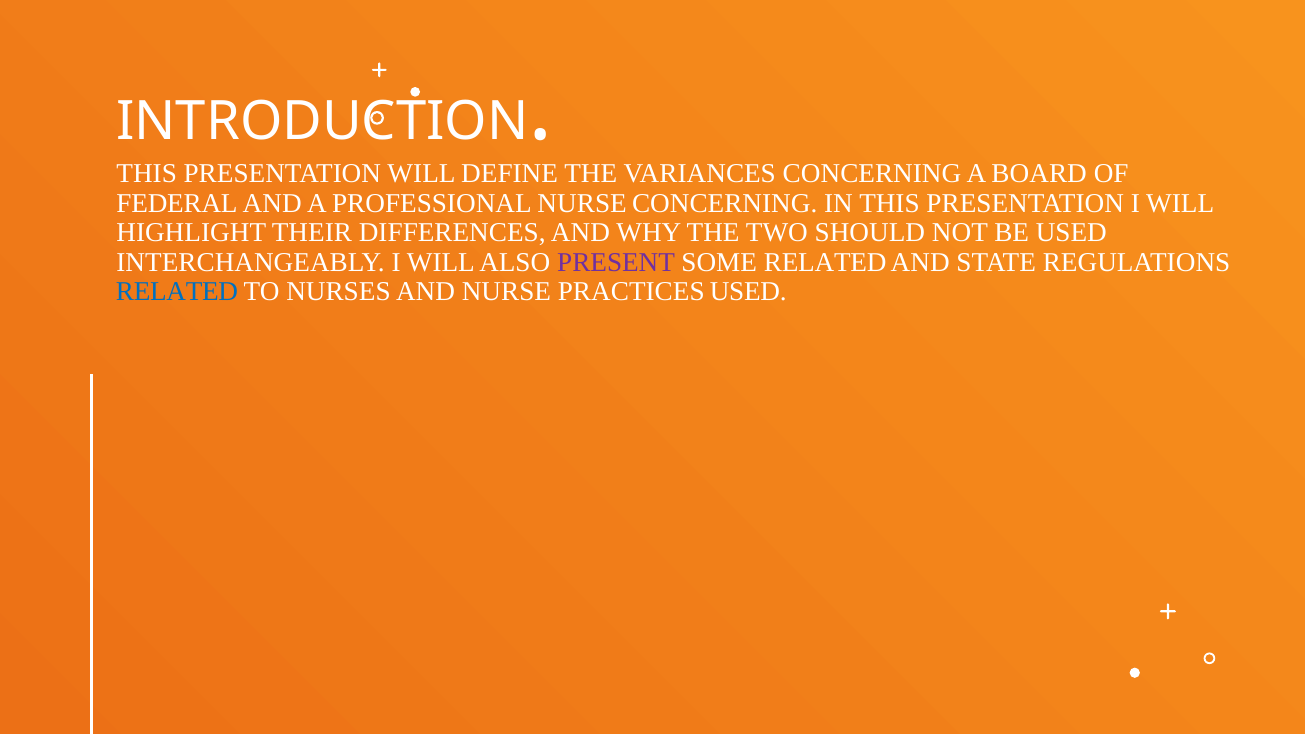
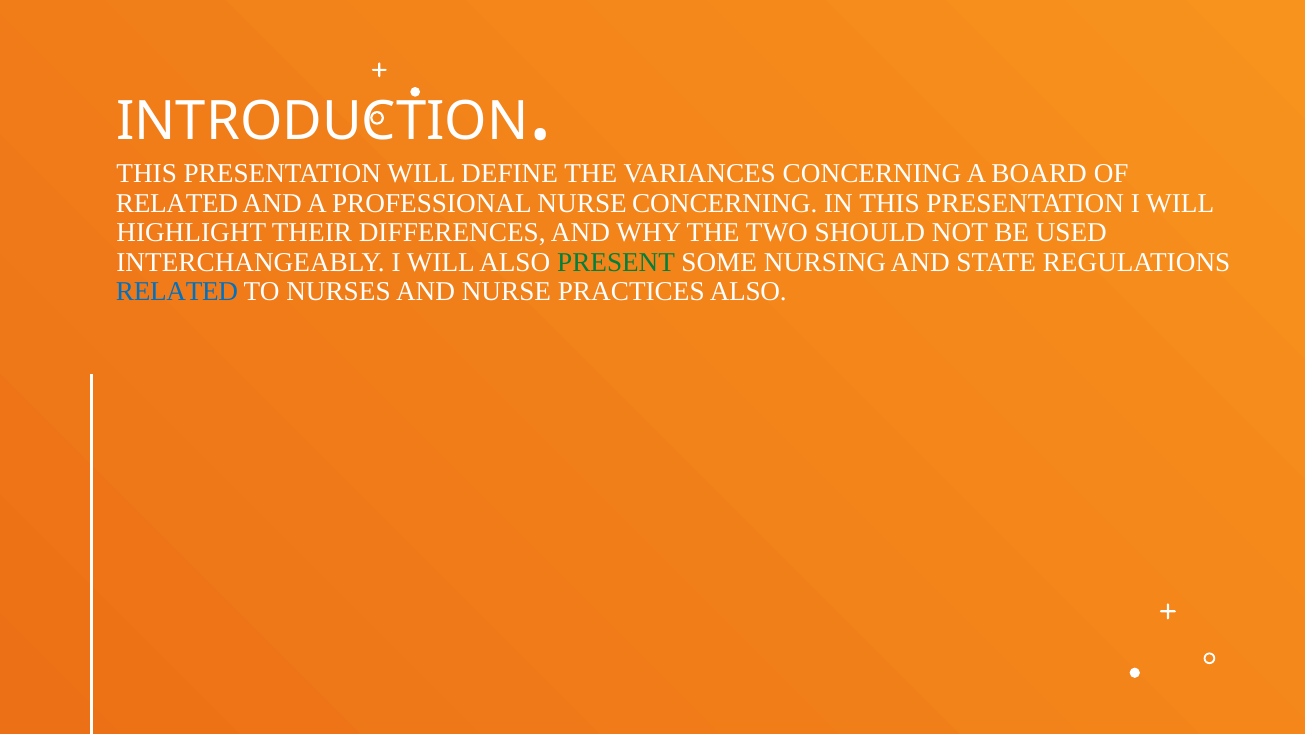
FEDERAL at (177, 203): FEDERAL -> RELATED
PRESENT colour: purple -> green
SOME RELATED: RELATED -> NURSING
PRACTICES USED: USED -> ALSO
